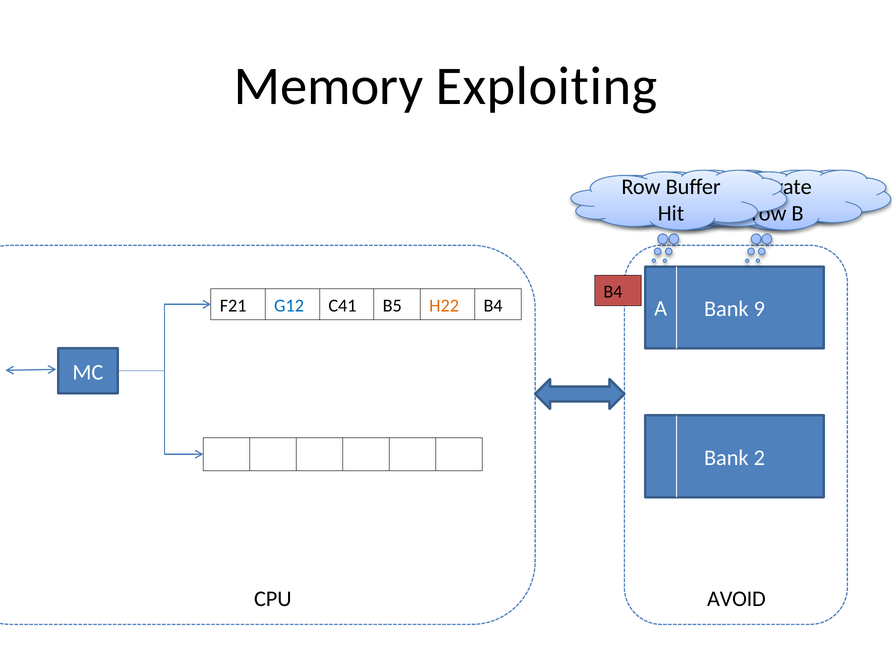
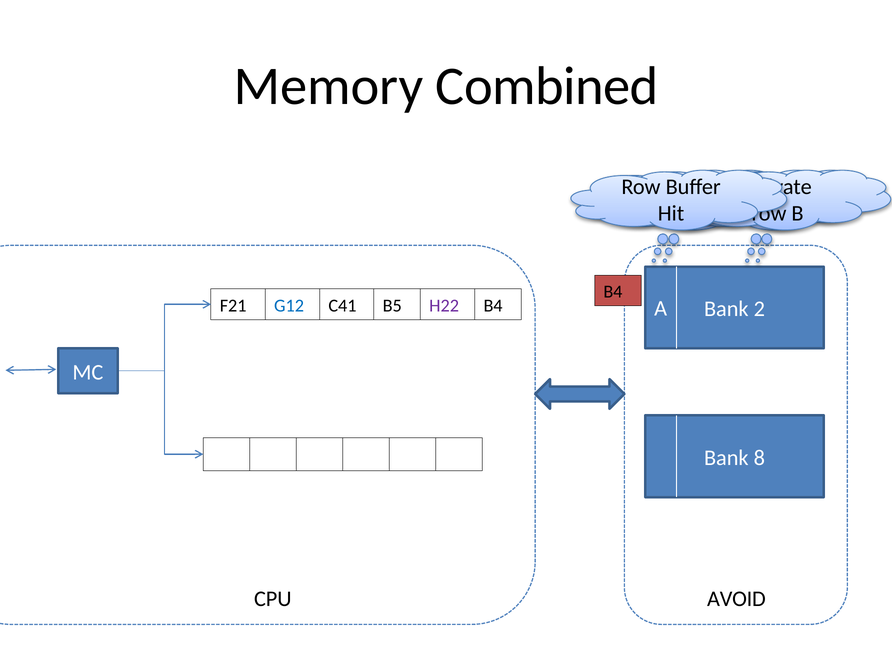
Exploiting: Exploiting -> Combined
H22 colour: orange -> purple
9: 9 -> 2
2: 2 -> 8
